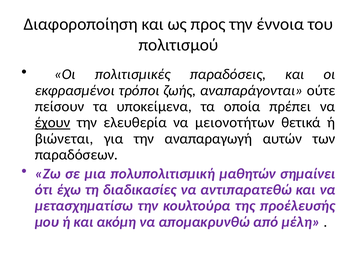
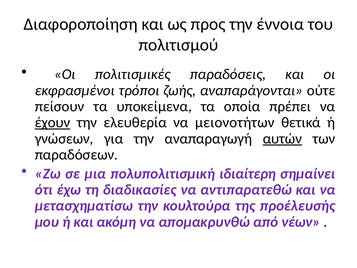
βιώνεται: βιώνεται -> γνώσεων
αυτών underline: none -> present
μαθητών: μαθητών -> ιδιαίτερη
μέλη: μέλη -> νέων
